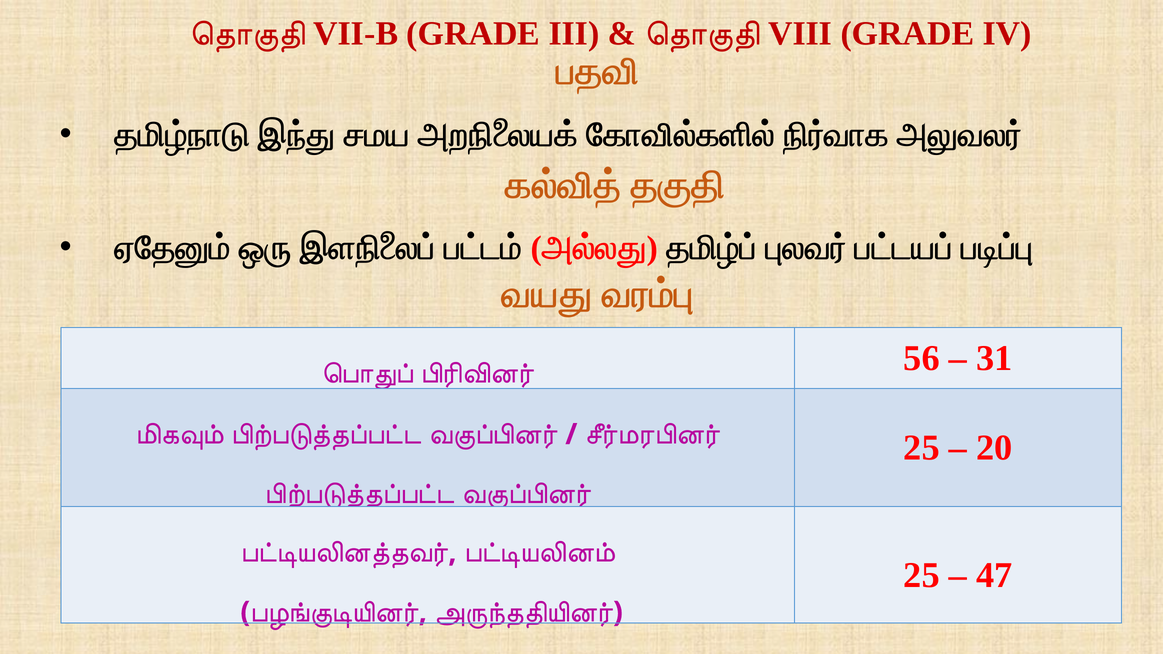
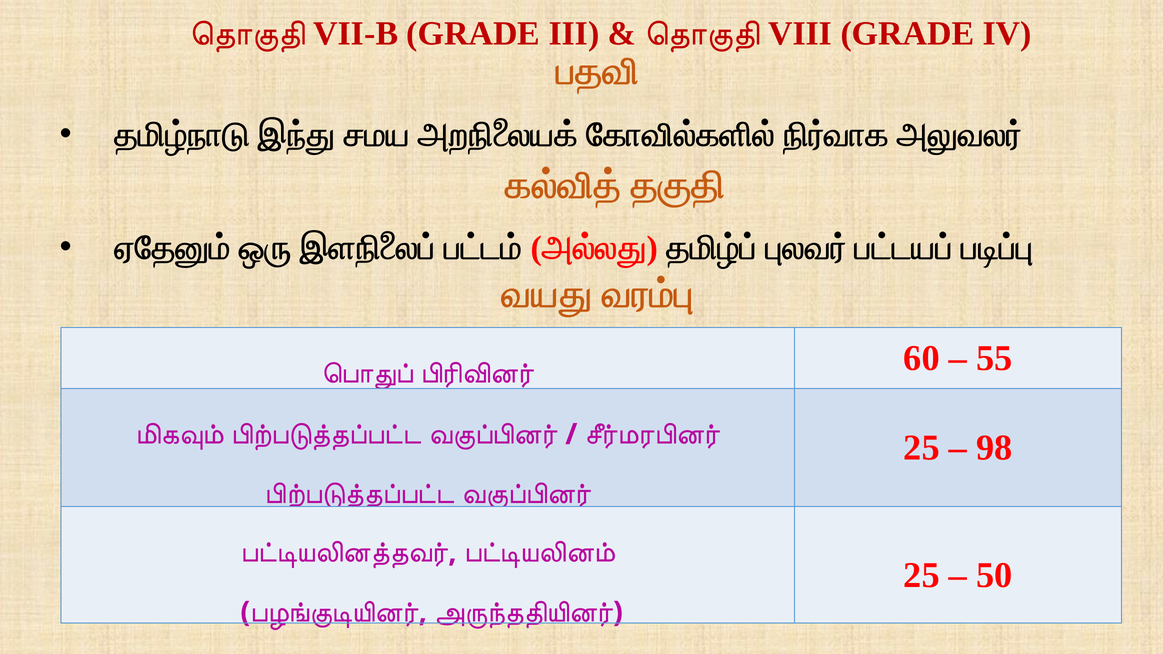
56: 56 -> 60
31: 31 -> 55
20: 20 -> 98
47: 47 -> 50
